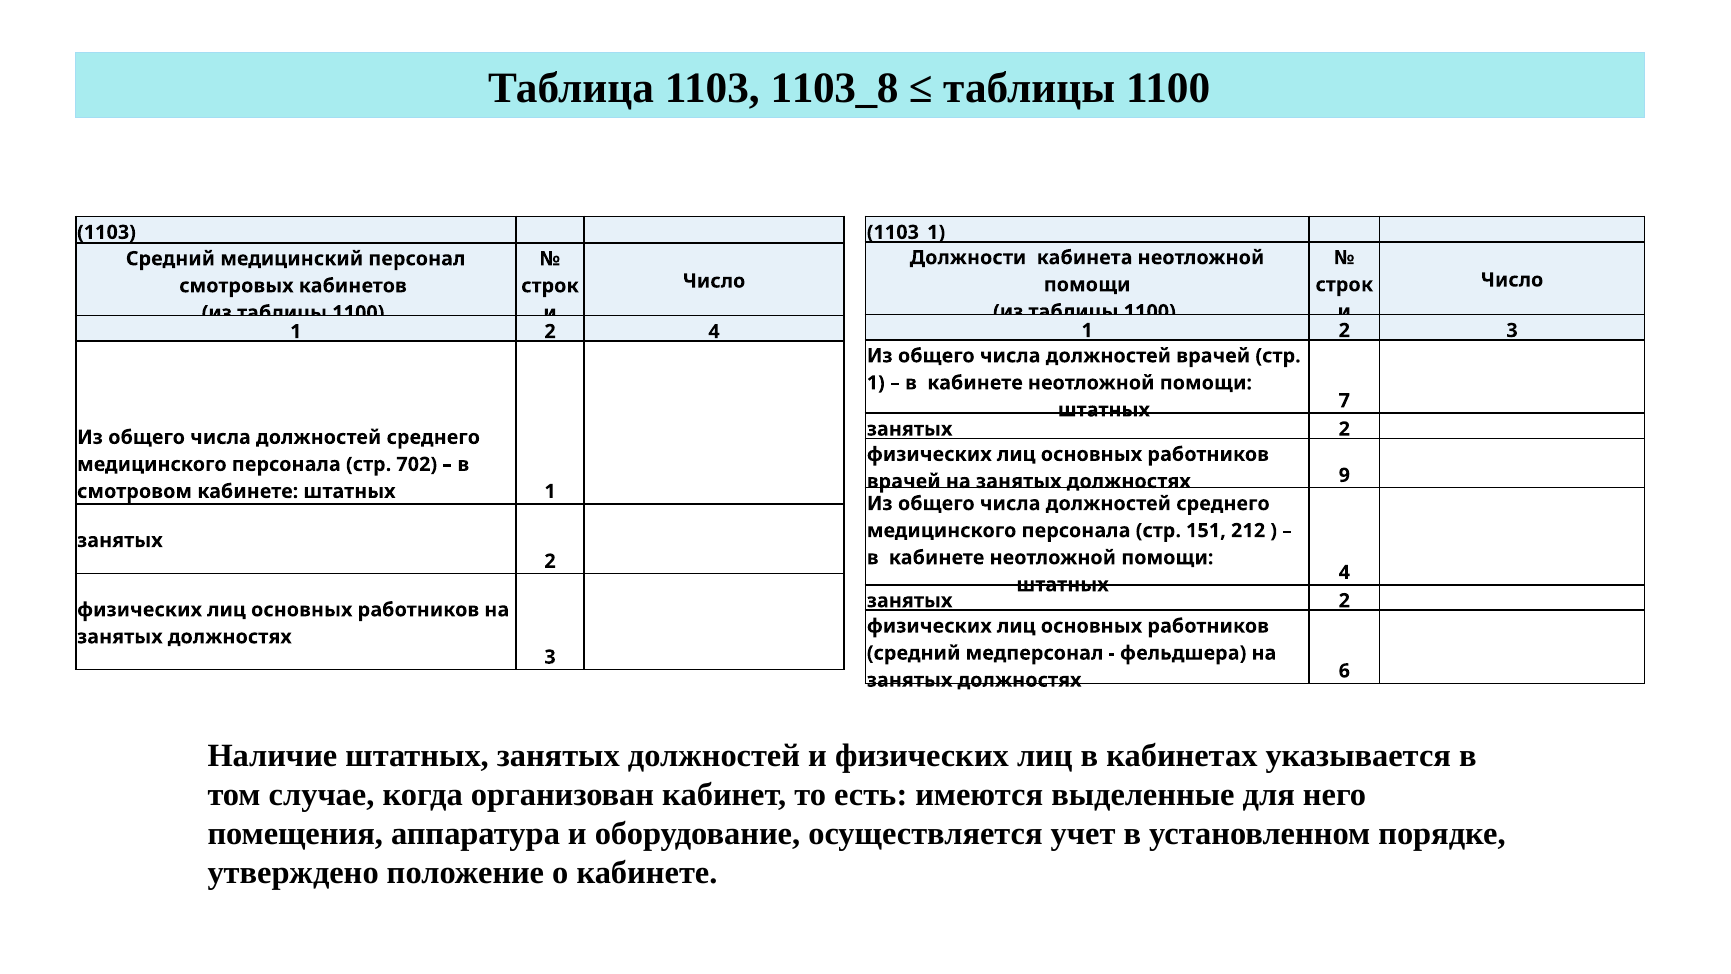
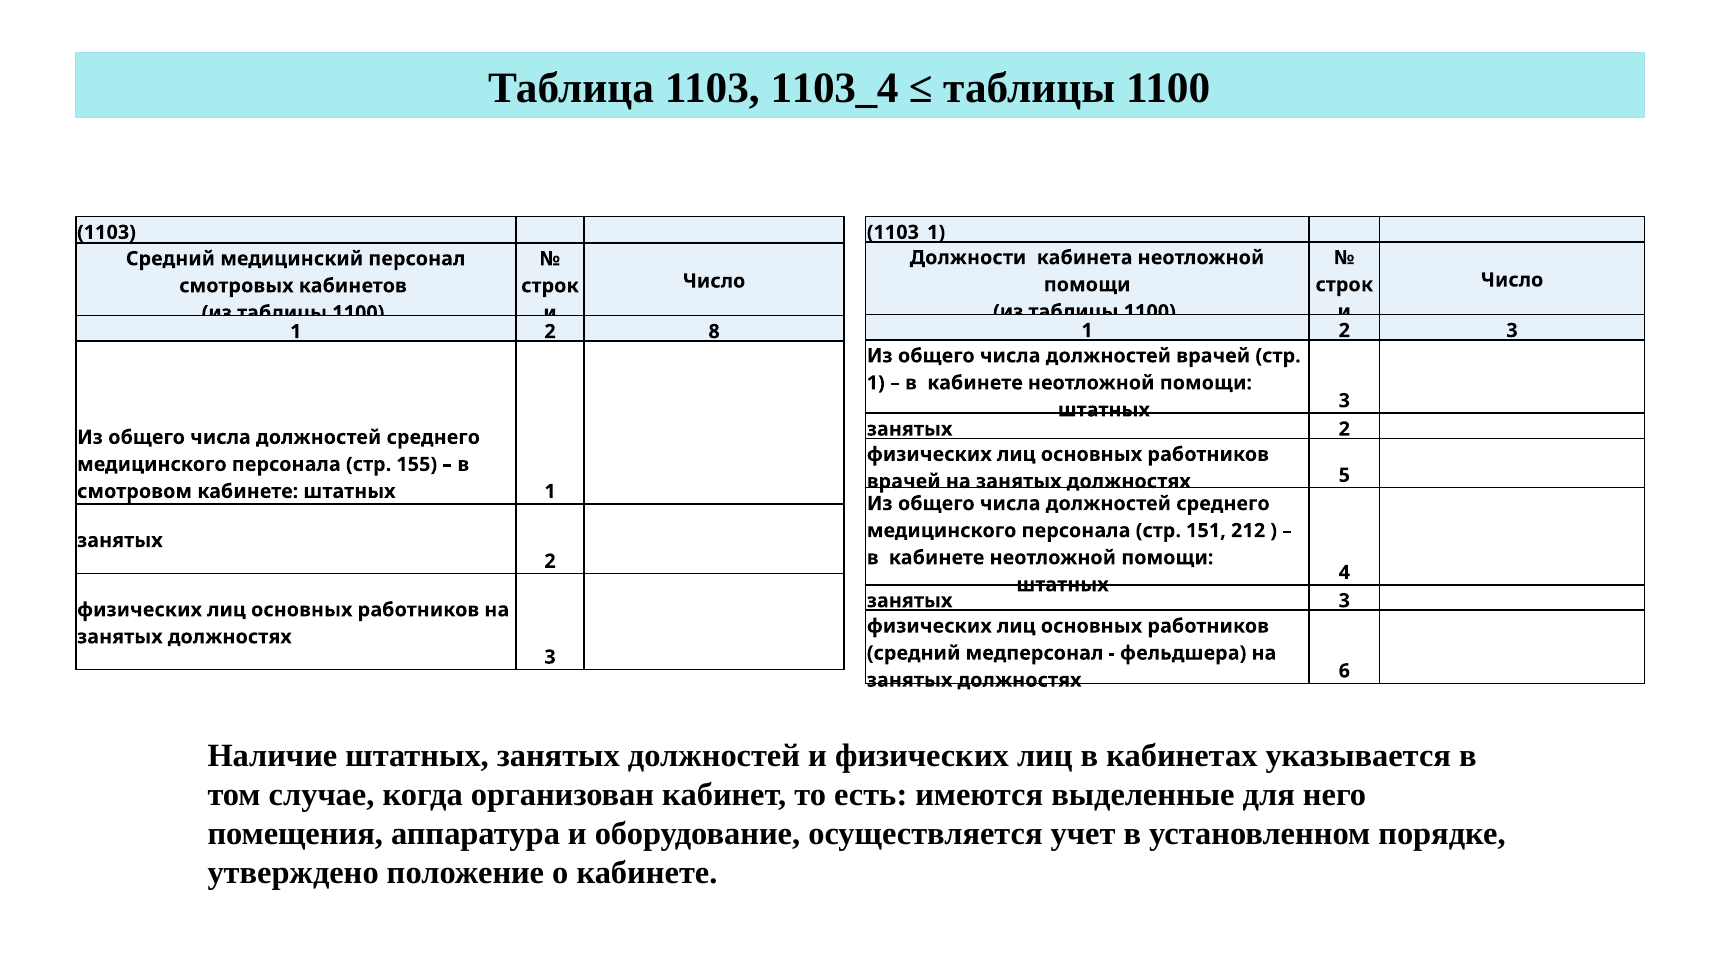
1103_8: 1103_8 -> 1103_4
2 4: 4 -> 8
штатных 7: 7 -> 3
702: 702 -> 155
9: 9 -> 5
2 at (1344, 601): 2 -> 3
